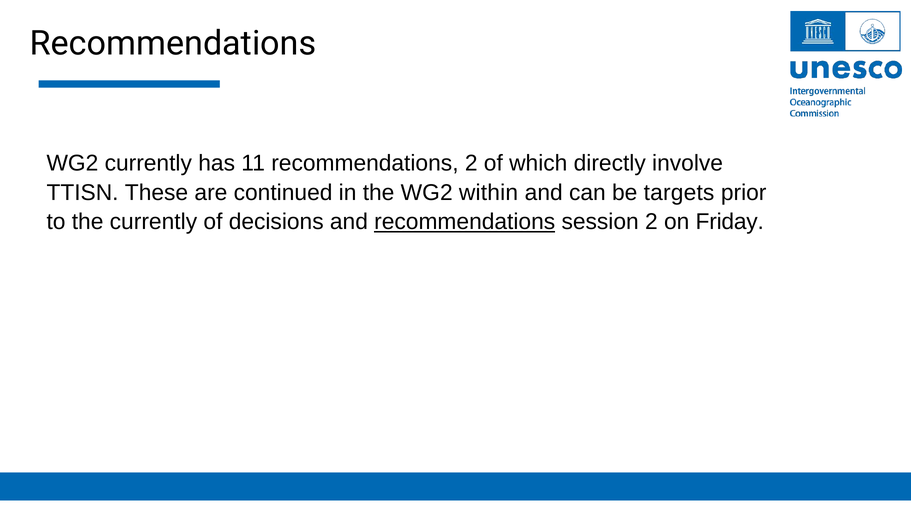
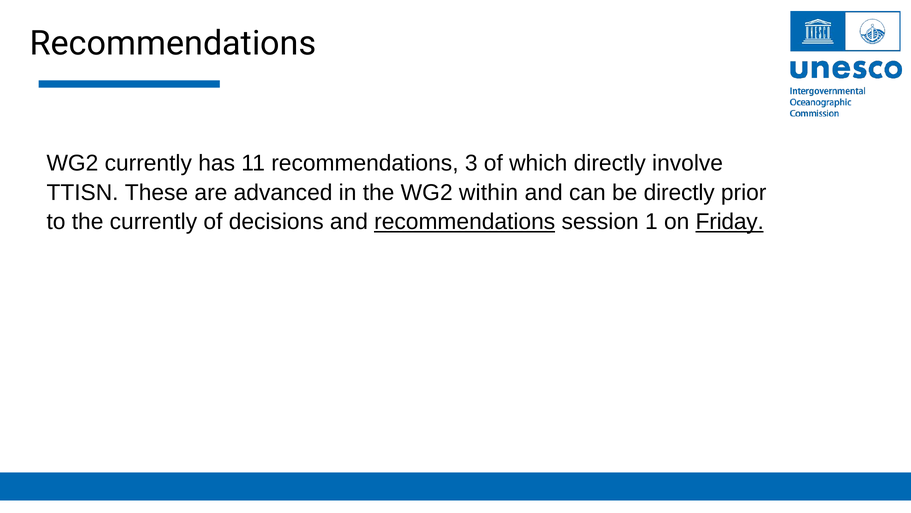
recommendations 2: 2 -> 3
continued: continued -> advanced
be targets: targets -> directly
session 2: 2 -> 1
Friday underline: none -> present
